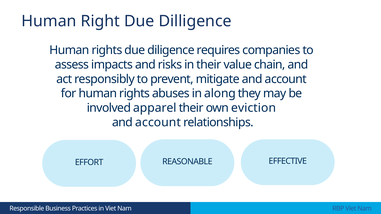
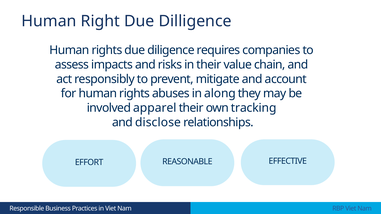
eviction: eviction -> tracking
account at (158, 123): account -> disclose
